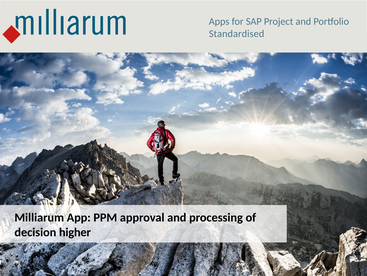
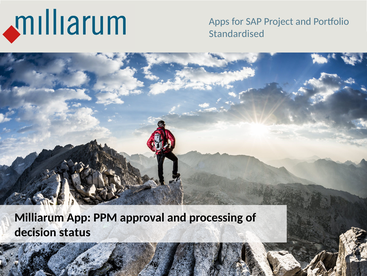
higher: higher -> status
